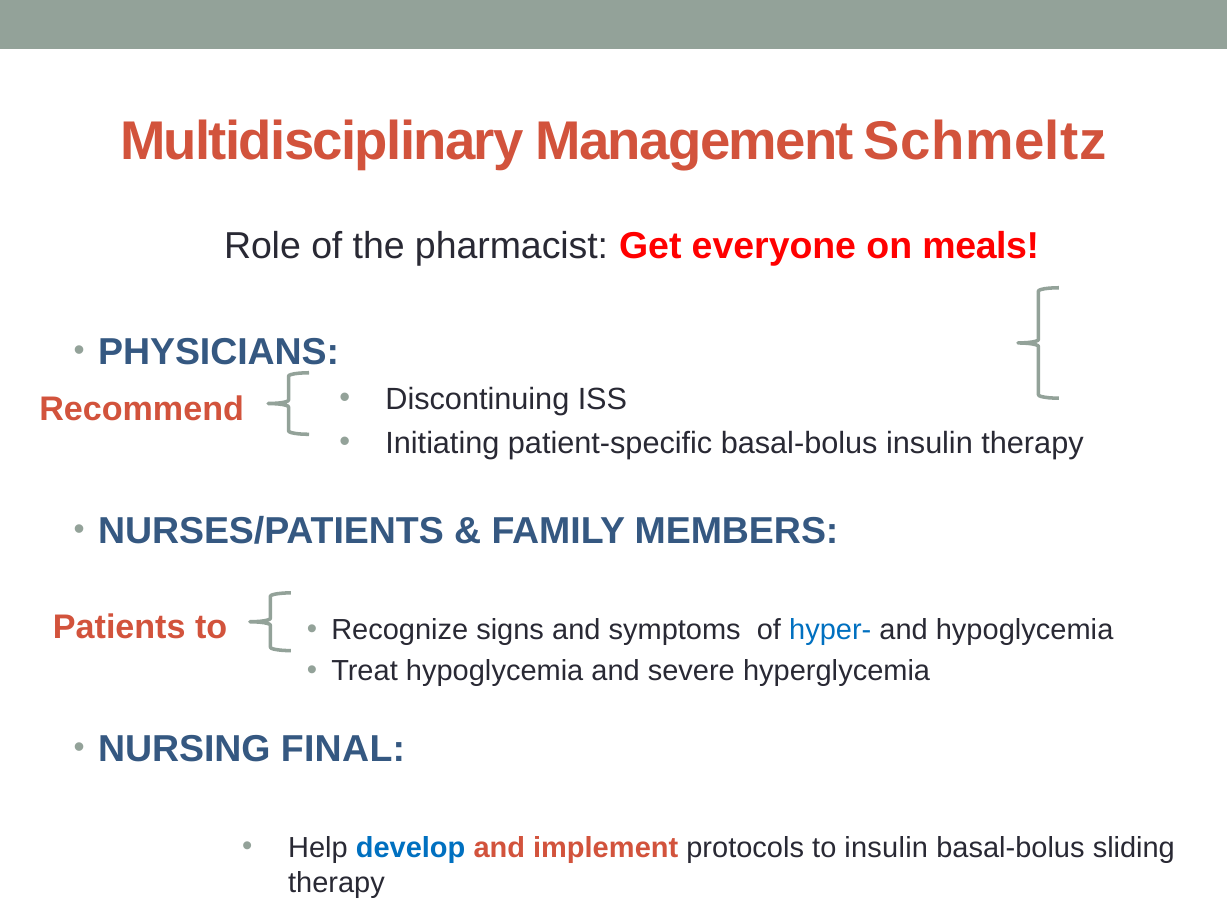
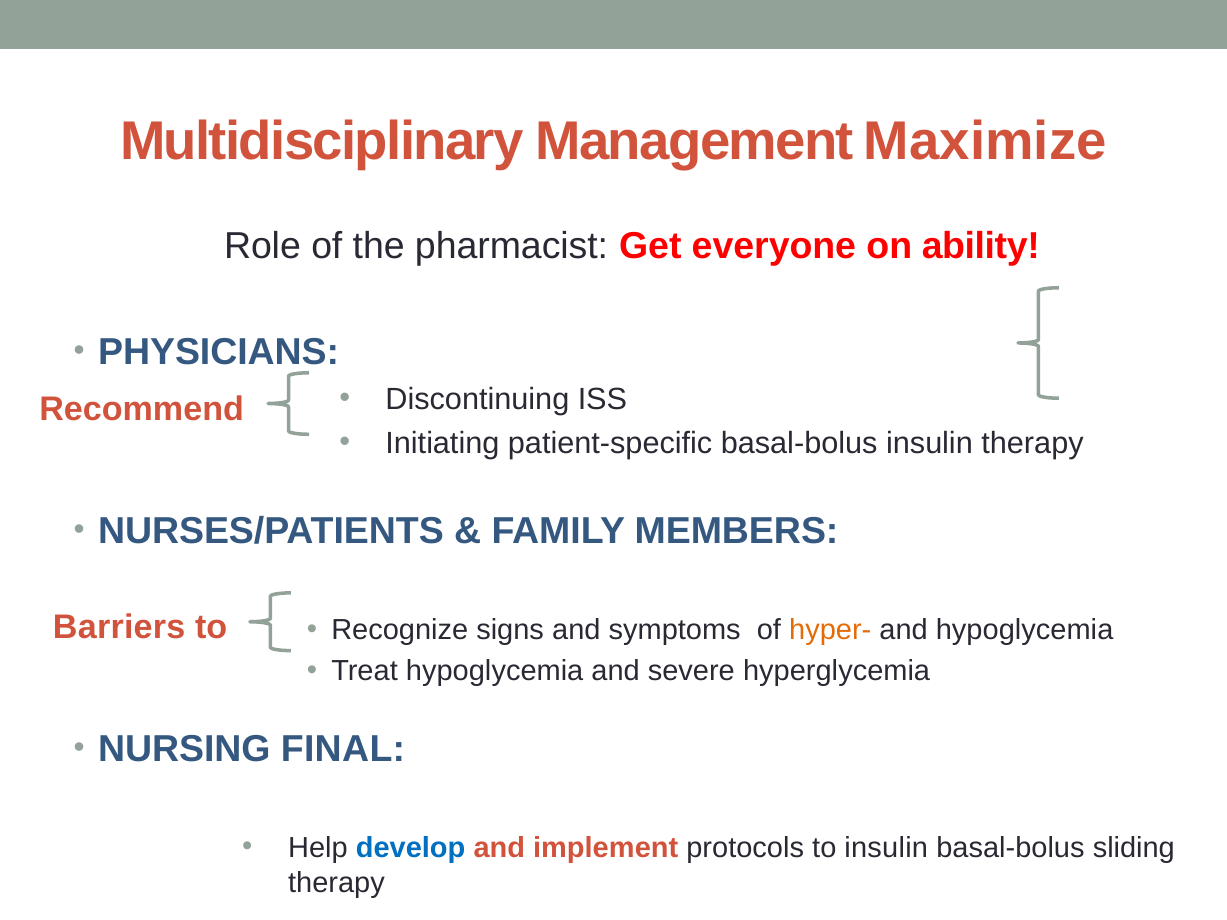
Schmeltz: Schmeltz -> Maximize
meals: meals -> ability
Patients: Patients -> Barriers
hyper- colour: blue -> orange
